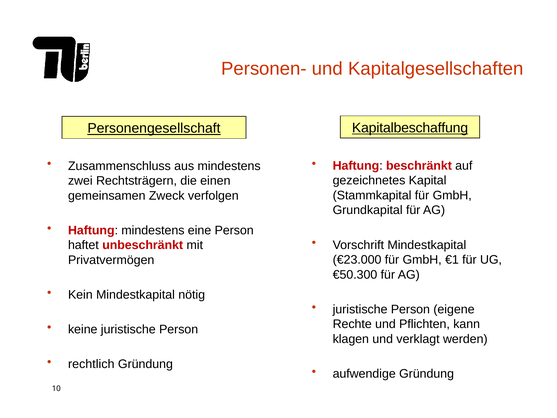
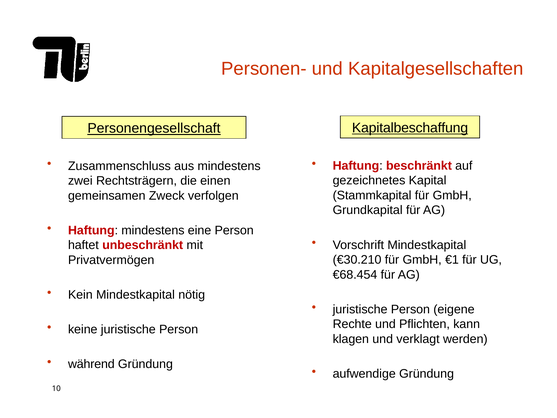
€23.000: €23.000 -> €30.210
€50.300: €50.300 -> €68.454
rechtlich: rechtlich -> während
